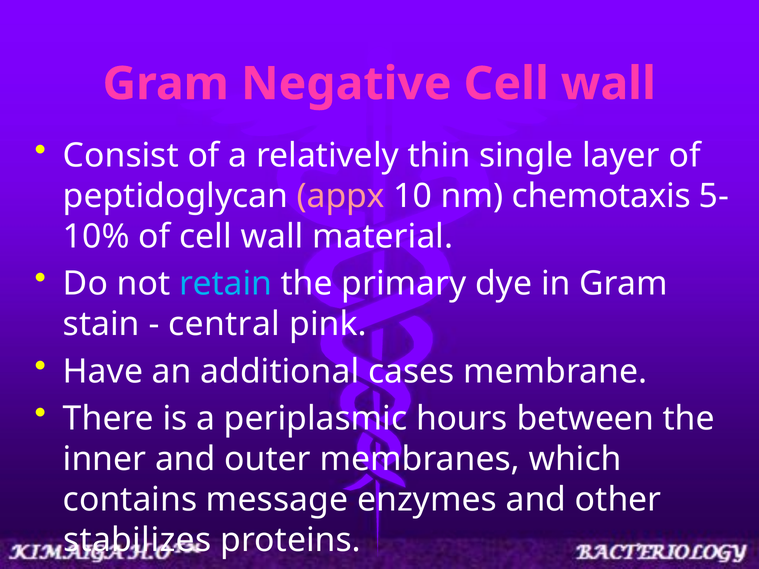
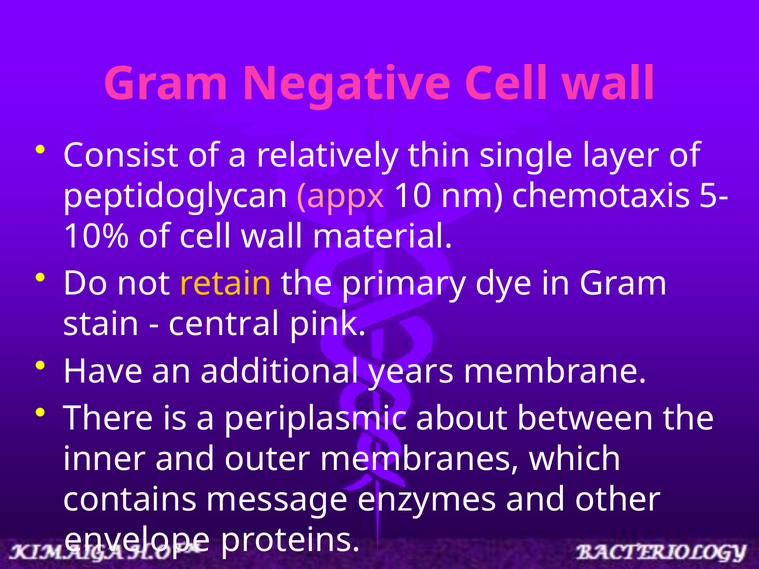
retain colour: light blue -> yellow
cases: cases -> years
hours: hours -> about
stabilizes: stabilizes -> envelope
